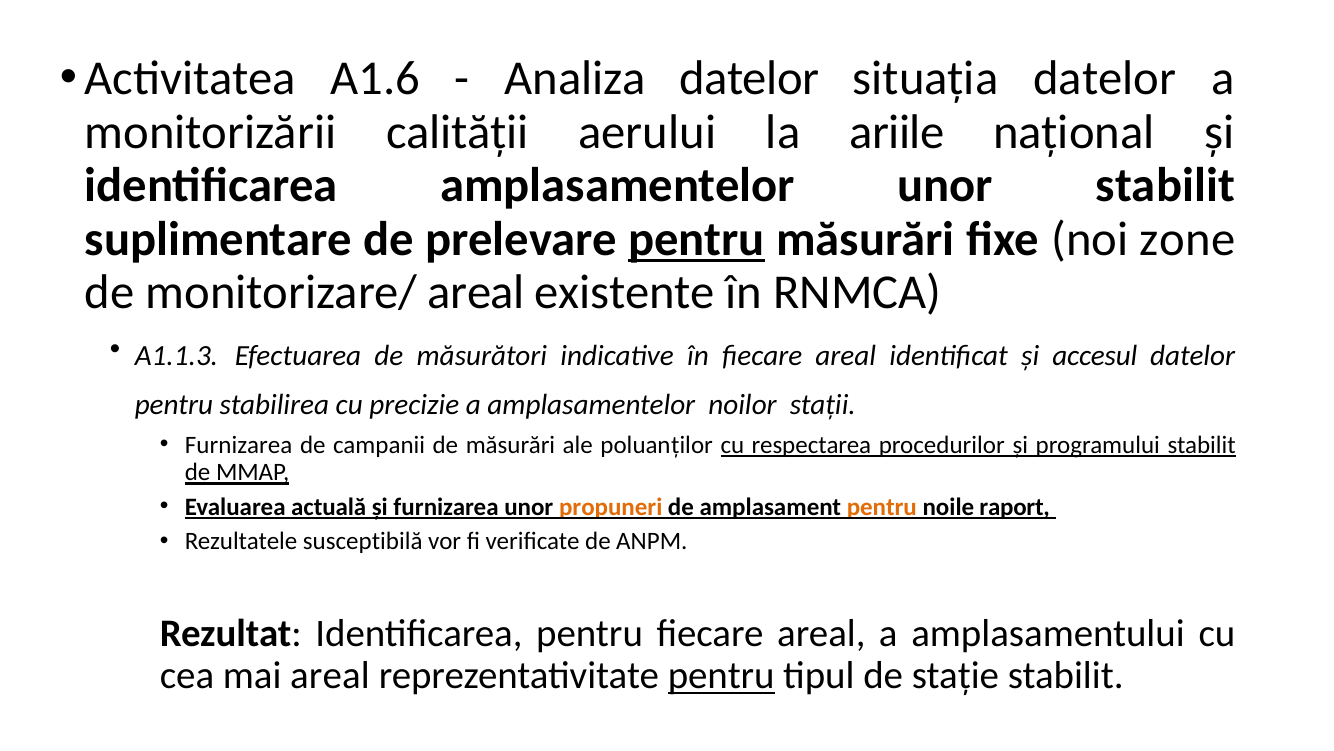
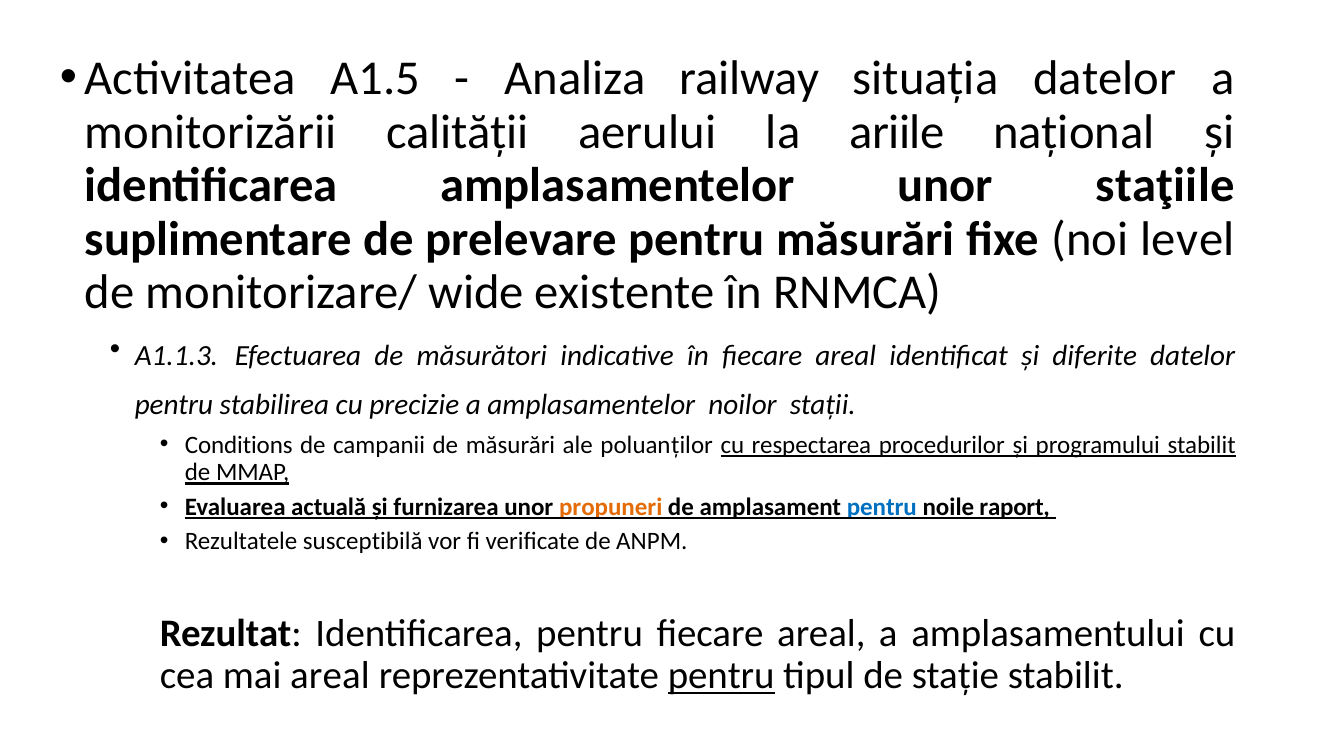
A1.6: A1.6 -> A1.5
Analiza datelor: datelor -> railway
unor stabilit: stabilit -> staţiile
pentru at (696, 239) underline: present -> none
zone: zone -> level
monitorizare/ areal: areal -> wide
accesul: accesul -> diferite
Furnizarea at (239, 445): Furnizarea -> Conditions
pentru at (882, 506) colour: orange -> blue
